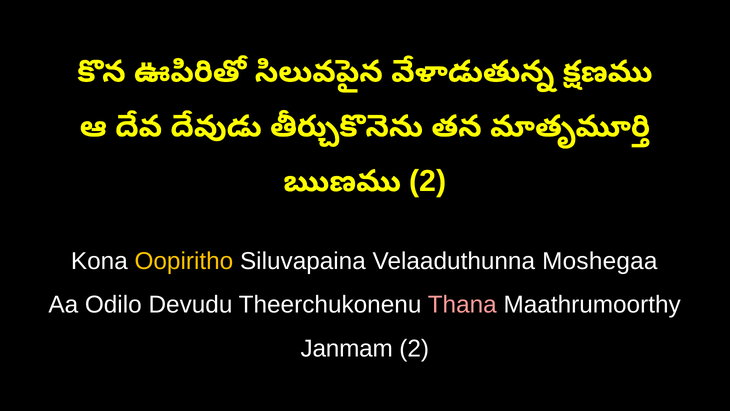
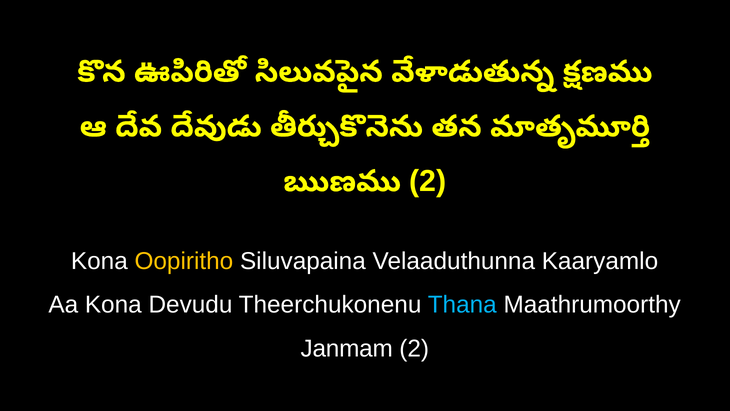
Moshegaa: Moshegaa -> Kaaryamlo
Aa Odilo: Odilo -> Kona
Thana colour: pink -> light blue
